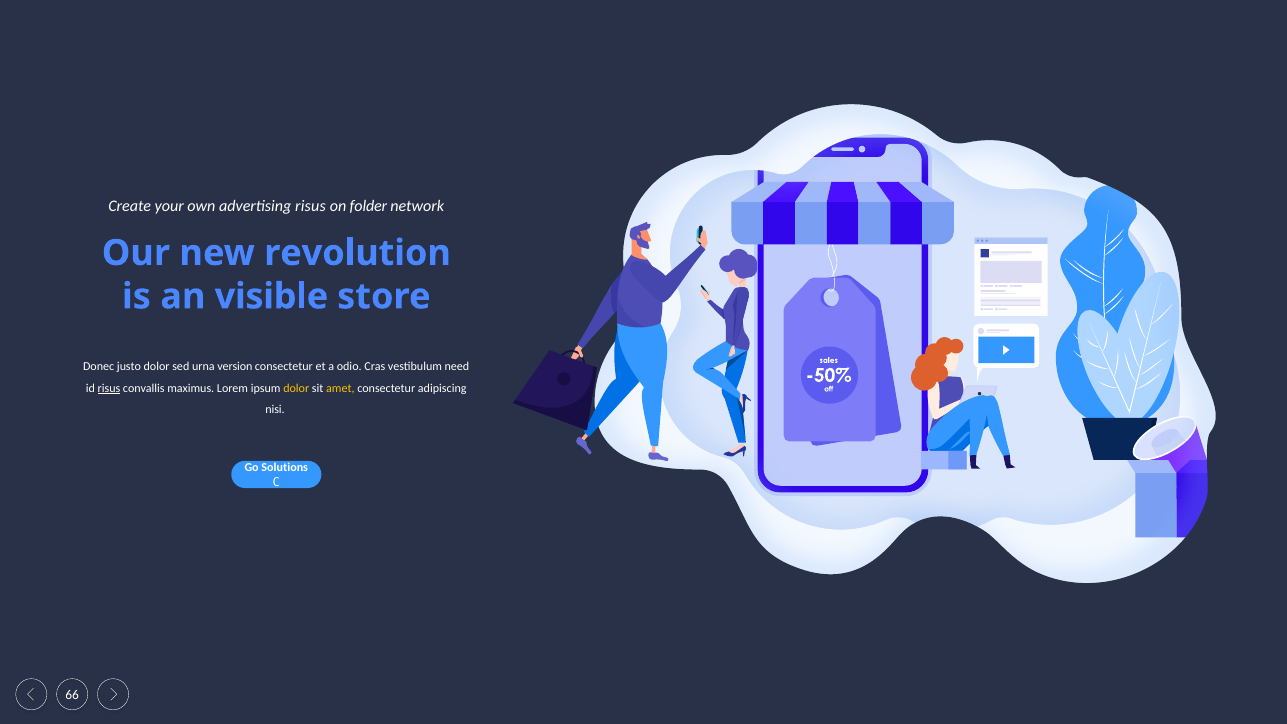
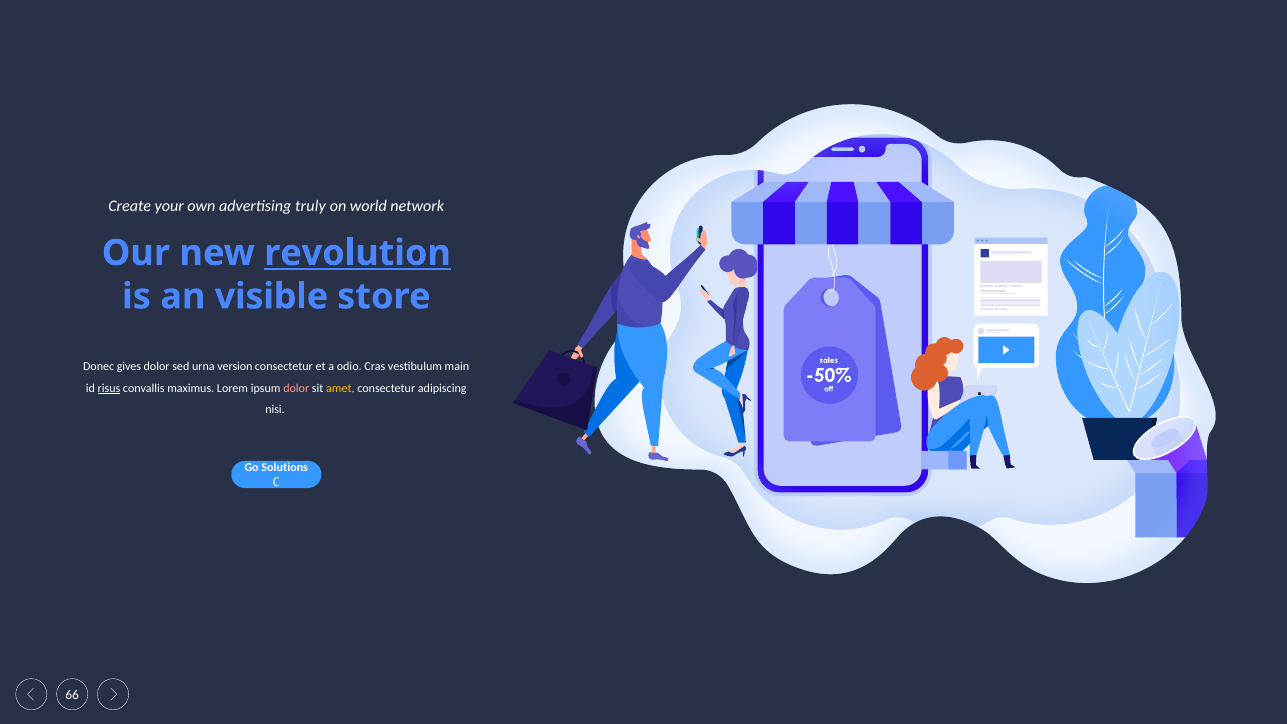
advertising risus: risus -> truly
folder: folder -> world
revolution underline: none -> present
justo: justo -> gives
need: need -> main
dolor at (296, 388) colour: yellow -> pink
